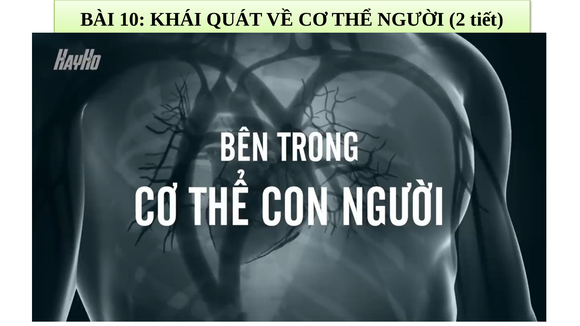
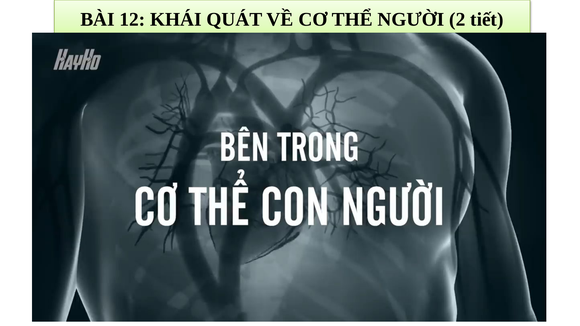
10: 10 -> 12
